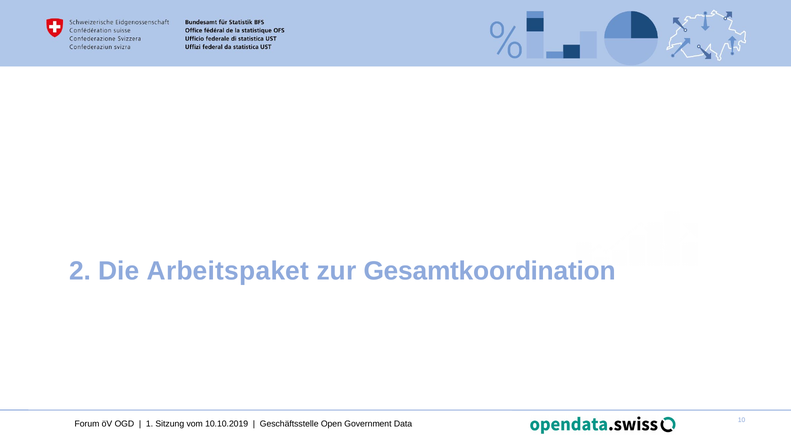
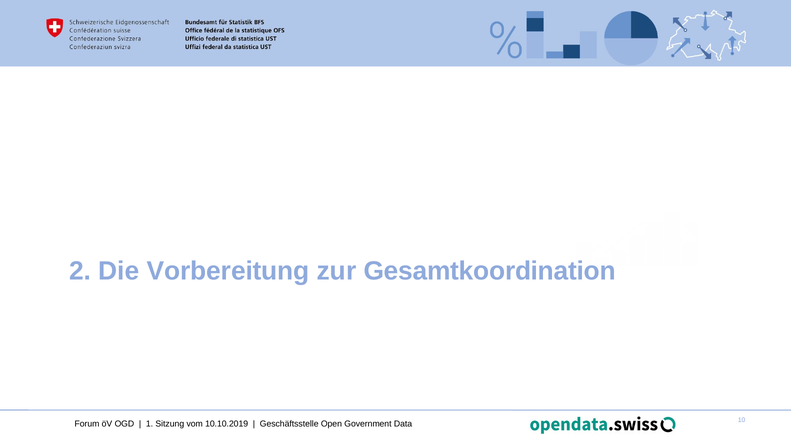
Arbeitspaket: Arbeitspaket -> Vorbereitung
